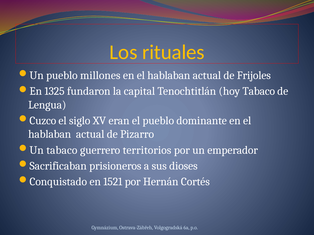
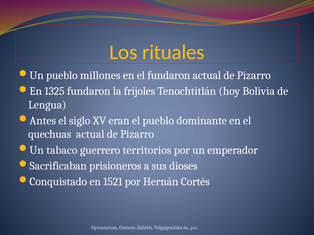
hablaban at (169, 76): hablaban -> fundaron
Frijoles at (254, 76): Frijoles -> Pizarro
capital: capital -> frijoles
hoy Tabaco: Tabaco -> Bolivia
Cuzco: Cuzco -> Antes
hablaban at (50, 135): hablaban -> quechuas
